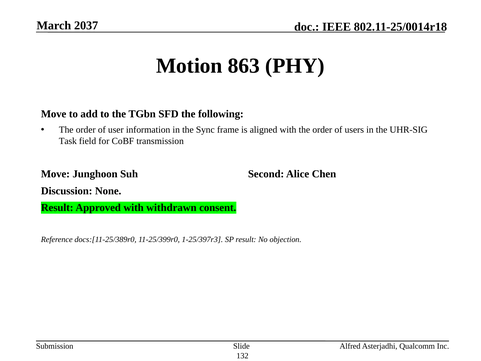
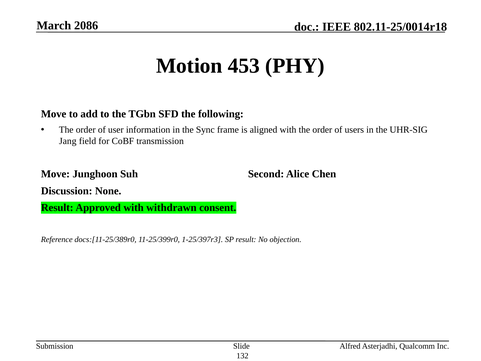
2037: 2037 -> 2086
863: 863 -> 453
Task: Task -> Jang
